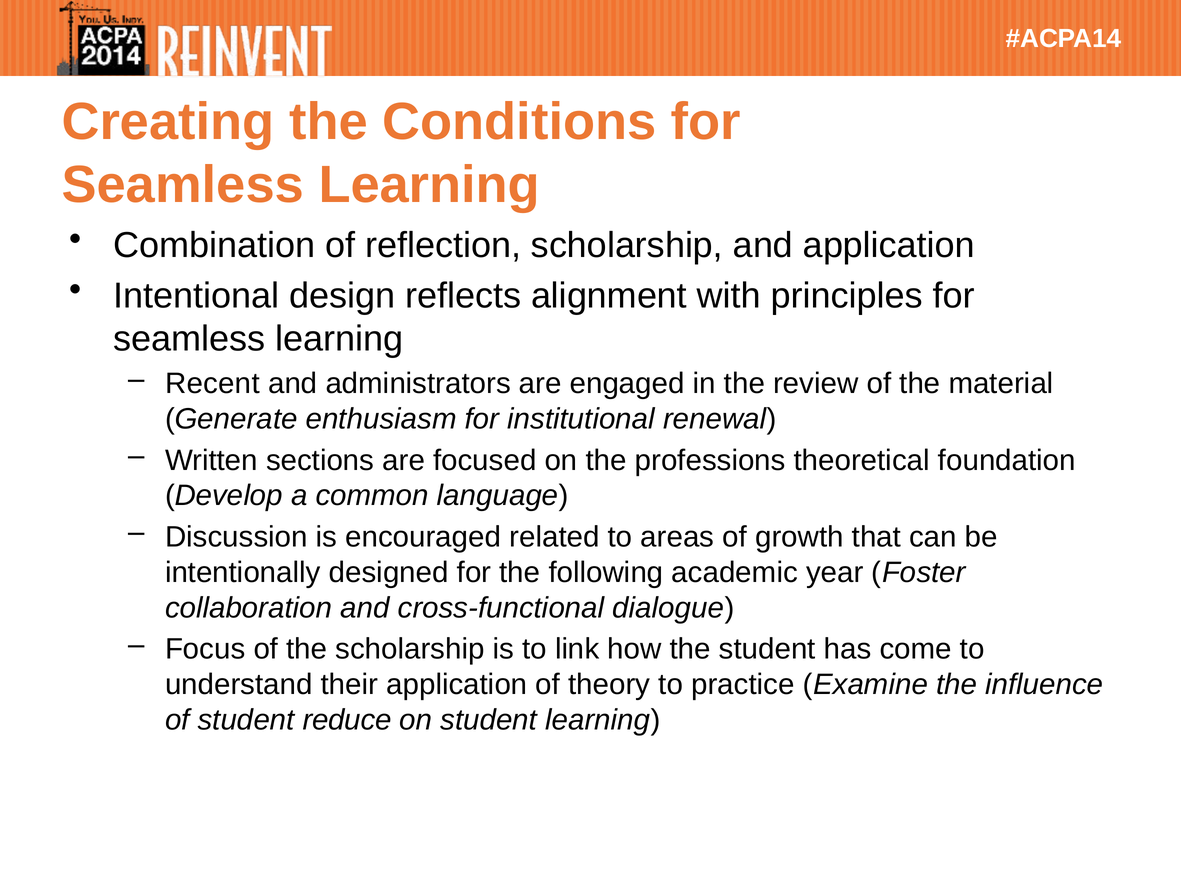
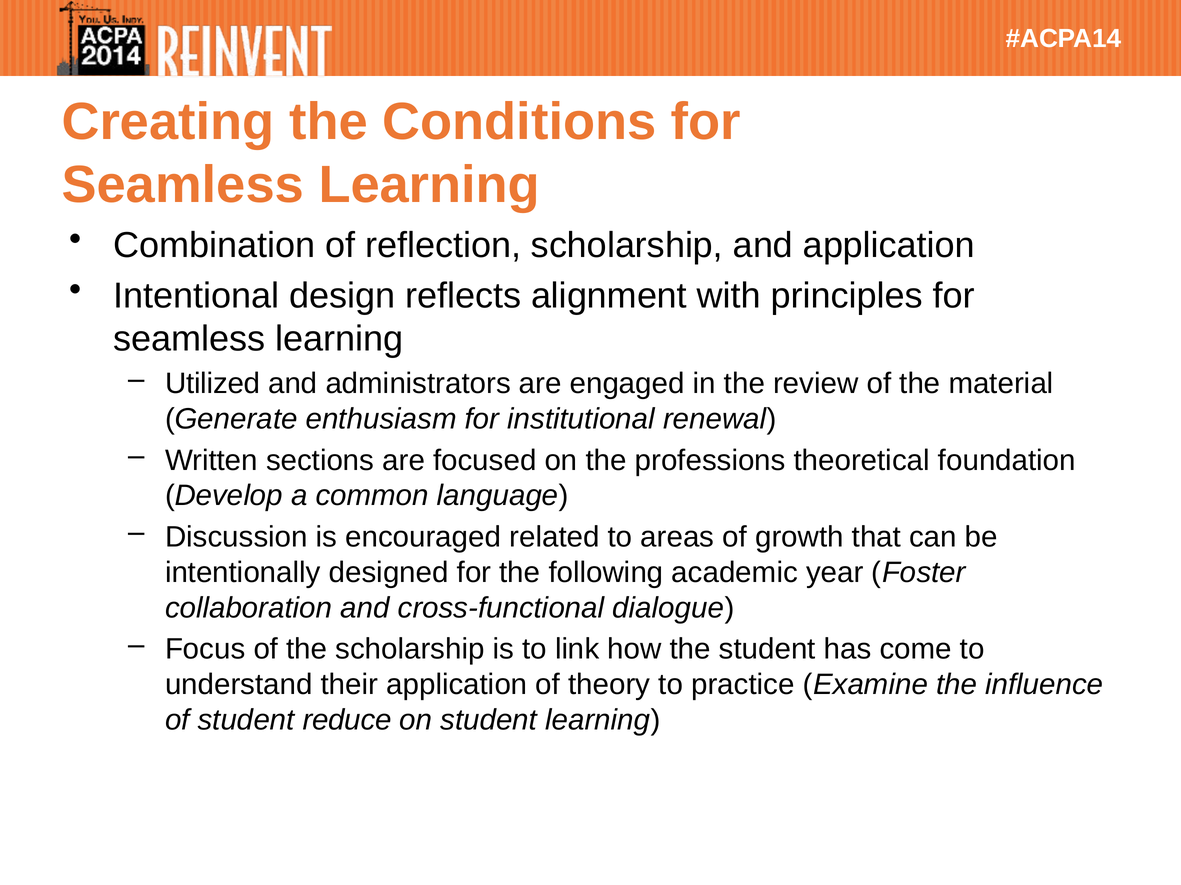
Recent: Recent -> Utilized
